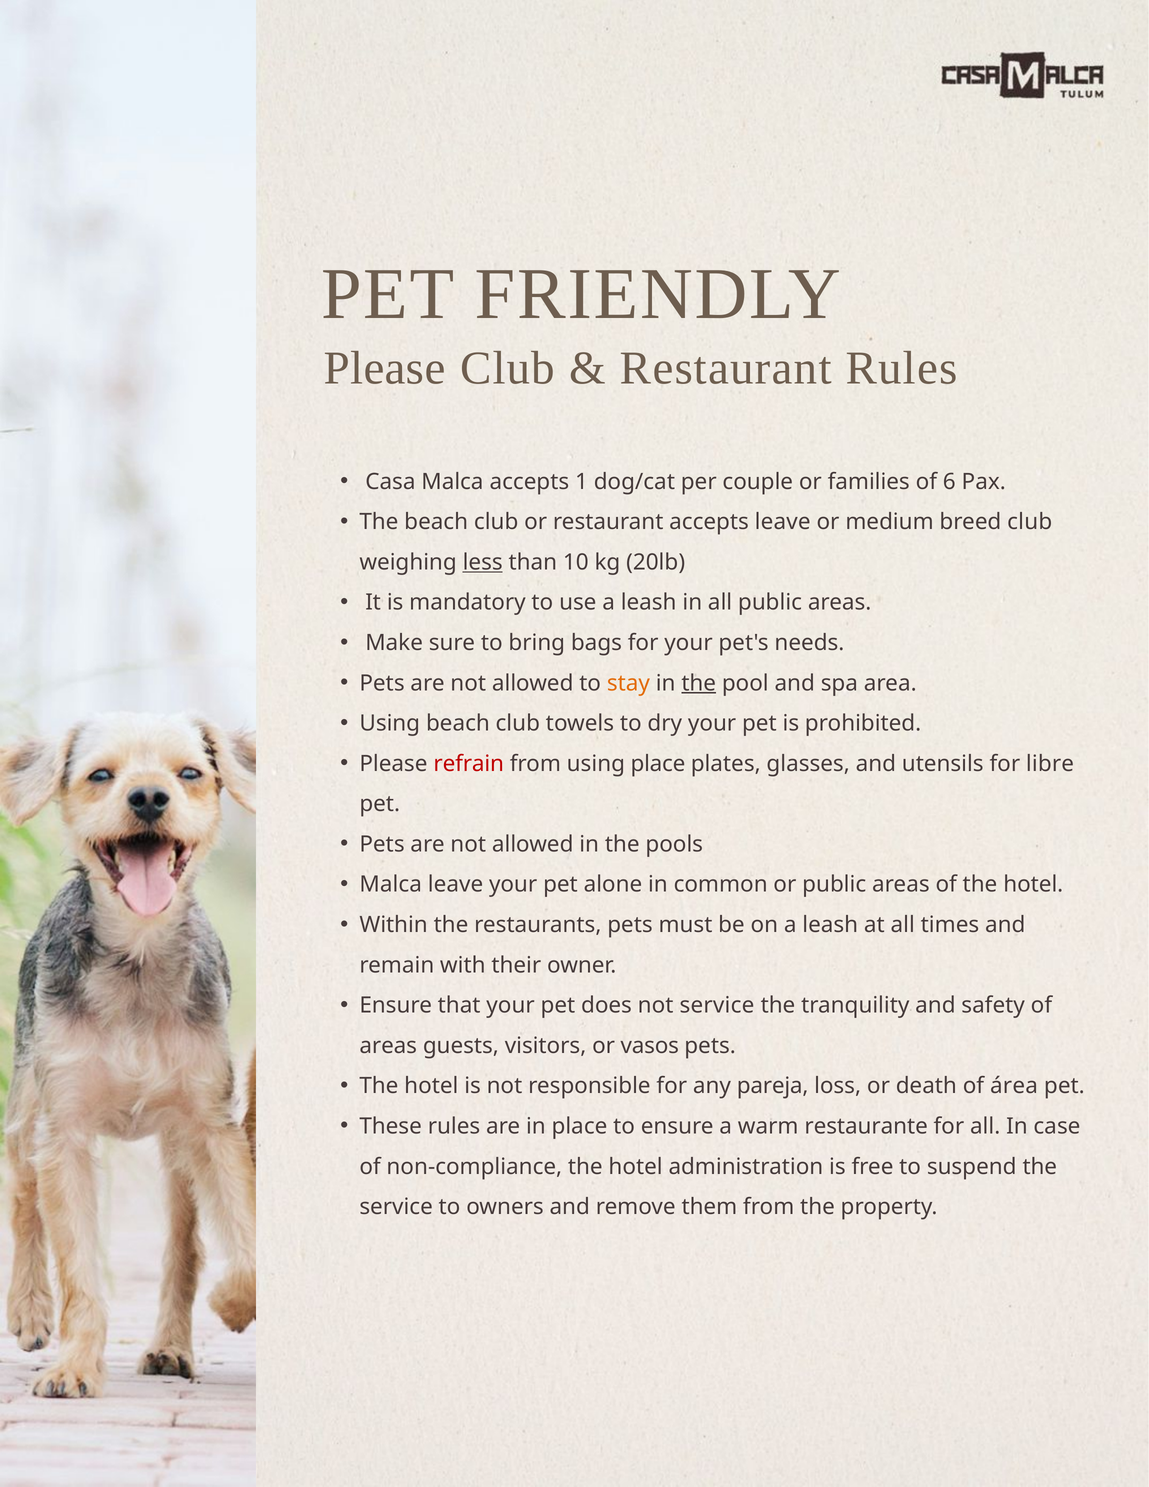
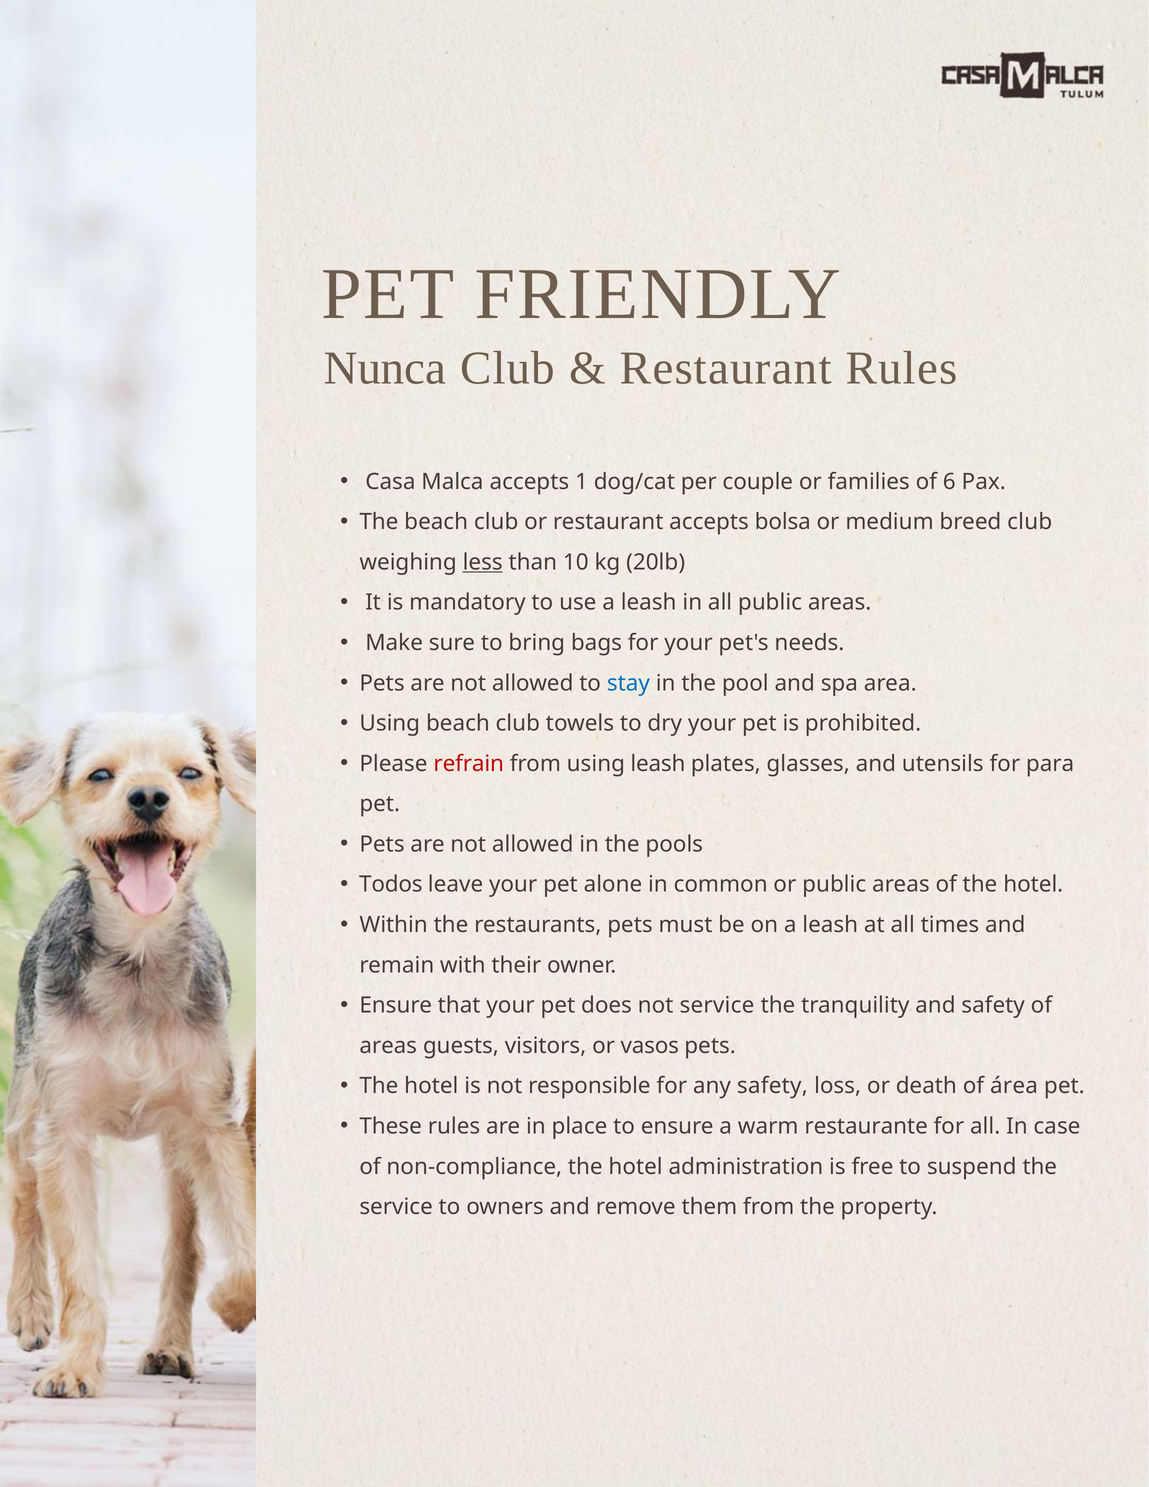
Please at (385, 368): Please -> Nunca
accepts leave: leave -> bolsa
stay colour: orange -> blue
the at (699, 683) underline: present -> none
using place: place -> leash
libre: libre -> para
Malca at (391, 885): Malca -> Todos
any pareja: pareja -> safety
